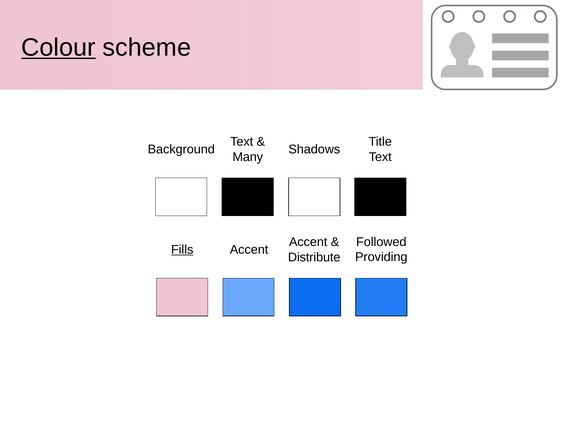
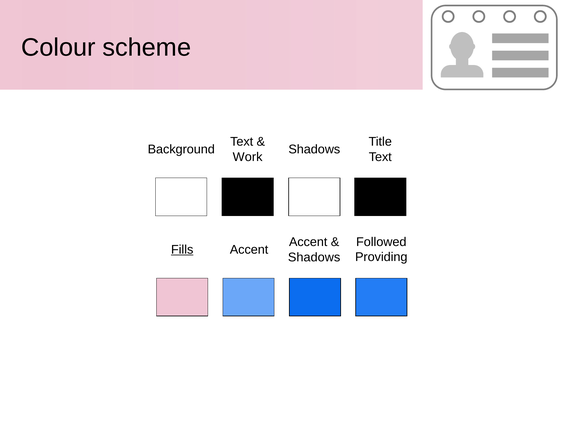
Colour underline: present -> none
Many: Many -> Work
Distribute at (314, 257): Distribute -> Shadows
